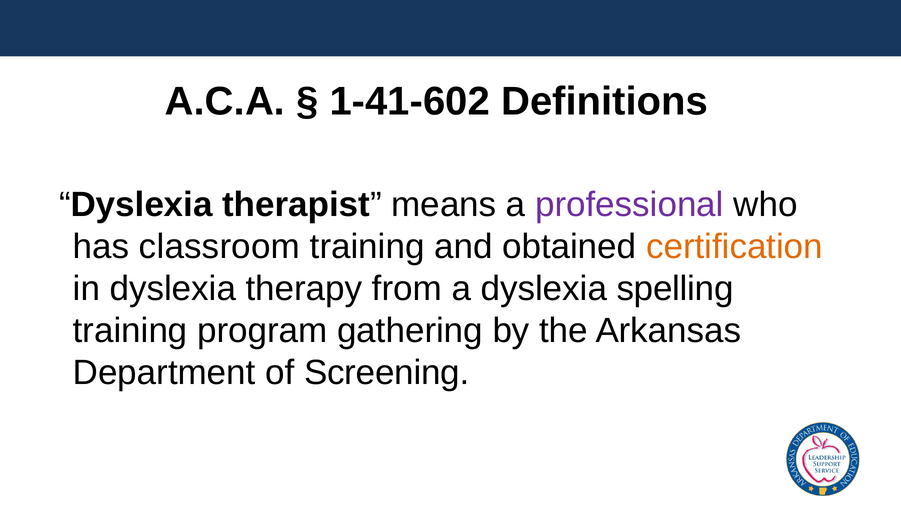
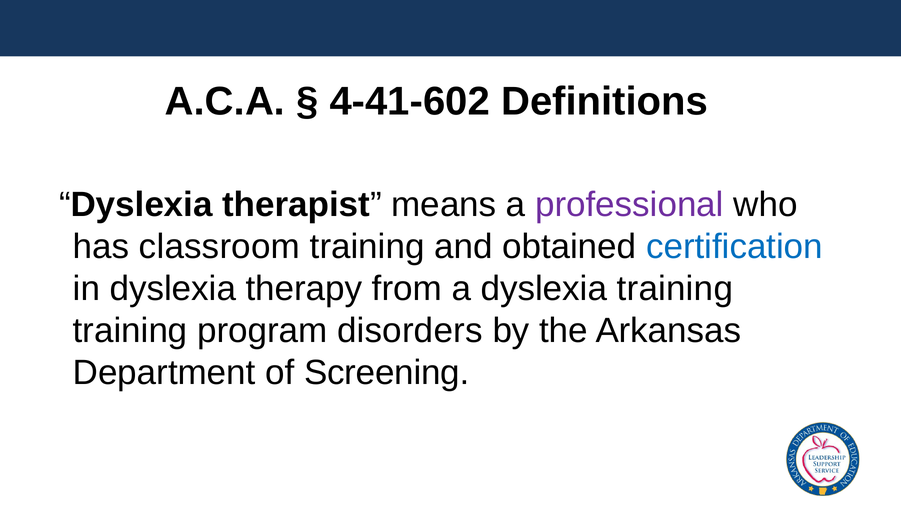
1-41-602: 1-41-602 -> 4-41-602
certification colour: orange -> blue
dyslexia spelling: spelling -> training
gathering: gathering -> disorders
